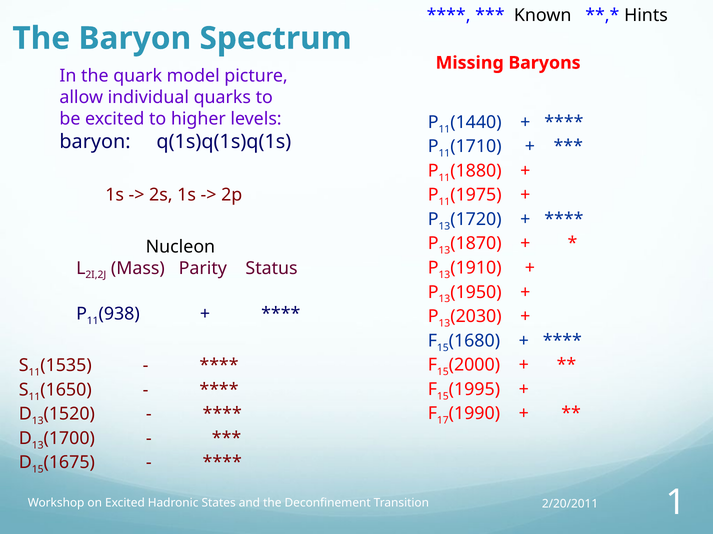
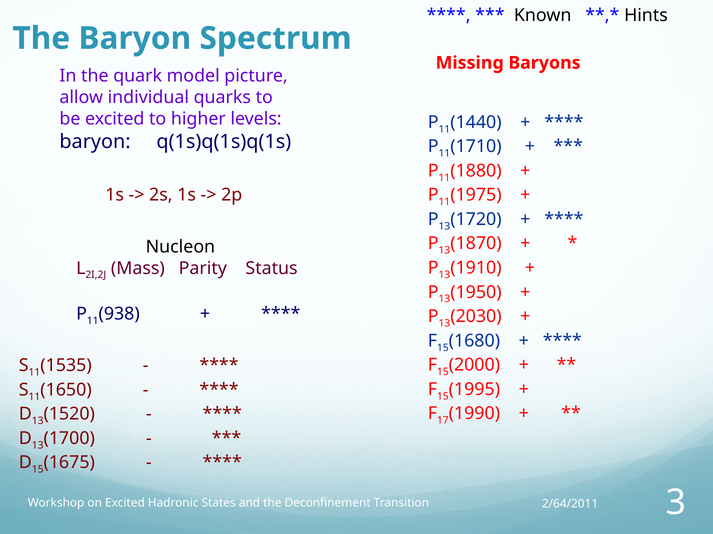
1: 1 -> 3
2/20/2011: 2/20/2011 -> 2/64/2011
